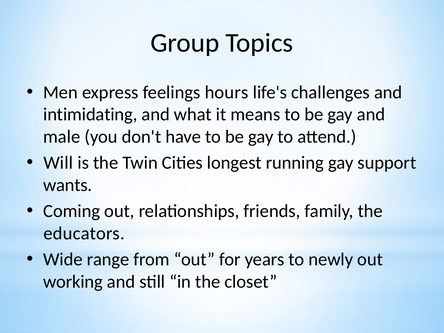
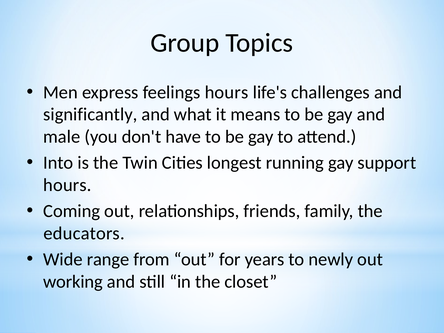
intimidating: intimidating -> significantly
Will: Will -> Into
wants at (68, 185): wants -> hours
